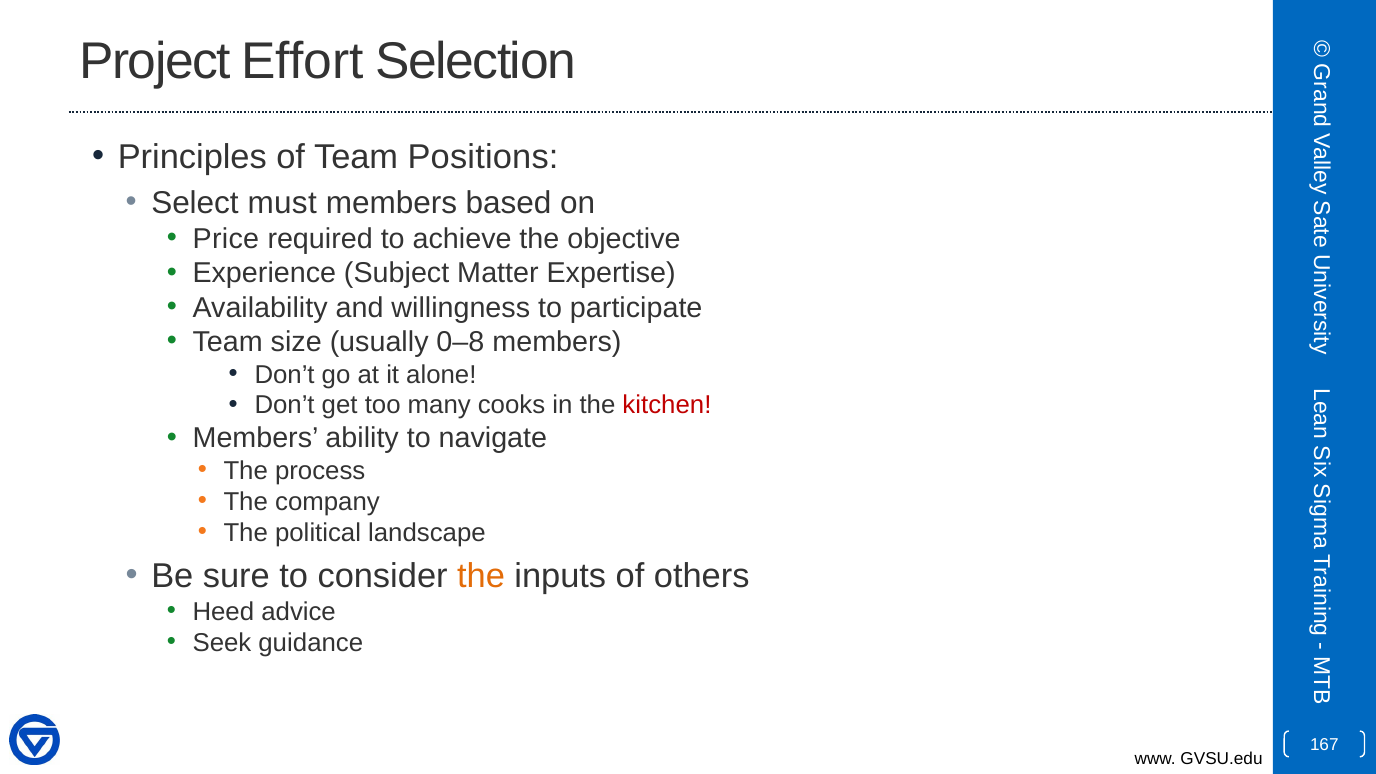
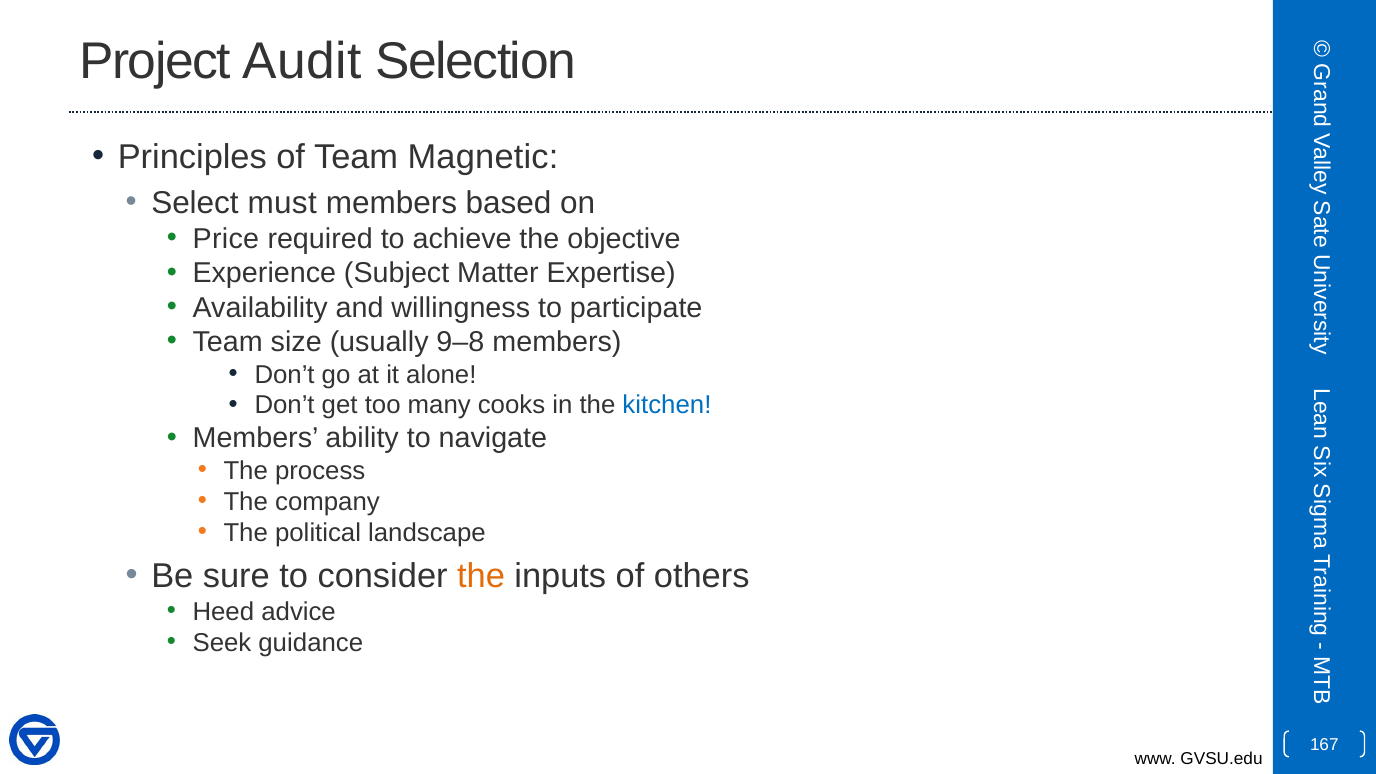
Effort: Effort -> Audit
Positions: Positions -> Magnetic
0–8: 0–8 -> 9–8
kitchen colour: red -> blue
